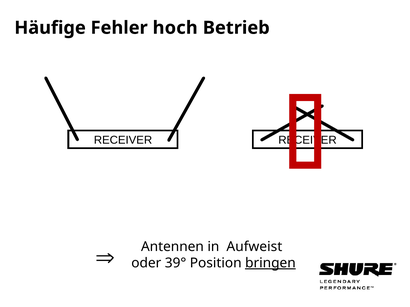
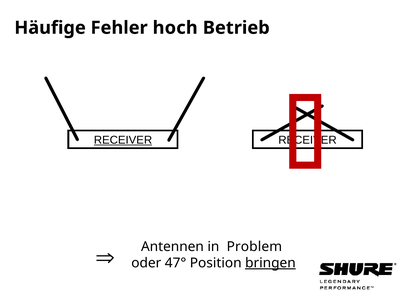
RECEIVER at (123, 140) underline: none -> present
Aufweist: Aufweist -> Problem
39°: 39° -> 47°
